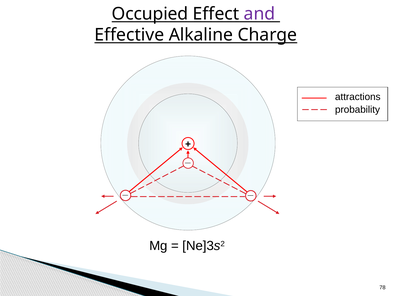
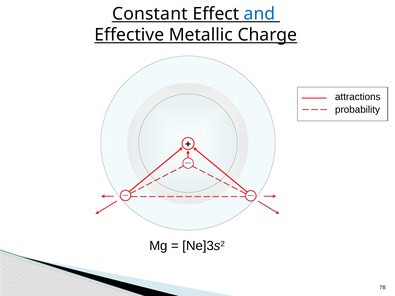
Occupied: Occupied -> Constant
and colour: purple -> blue
Alkaline: Alkaline -> Metallic
